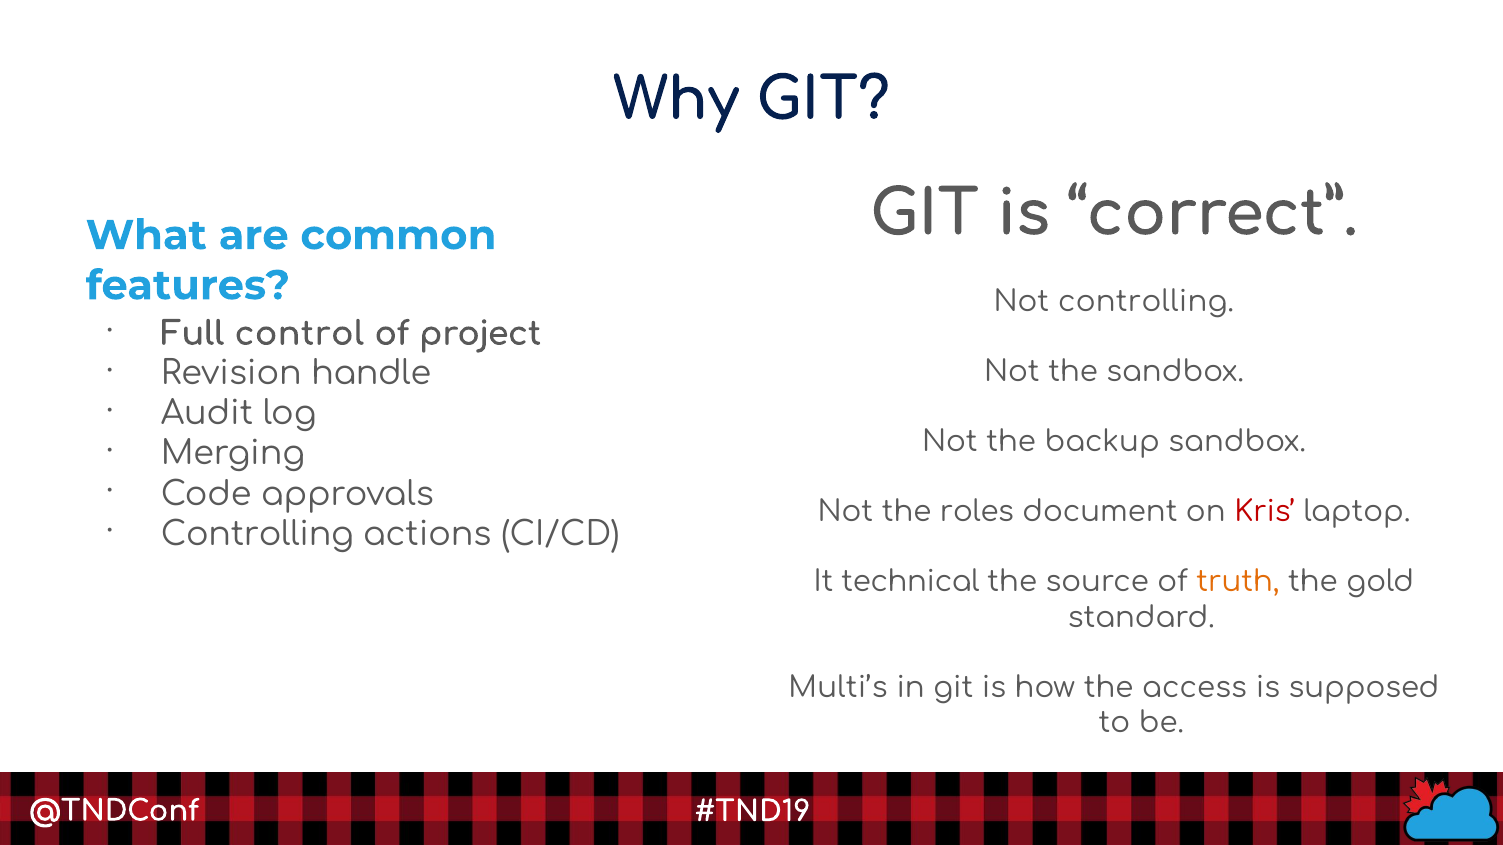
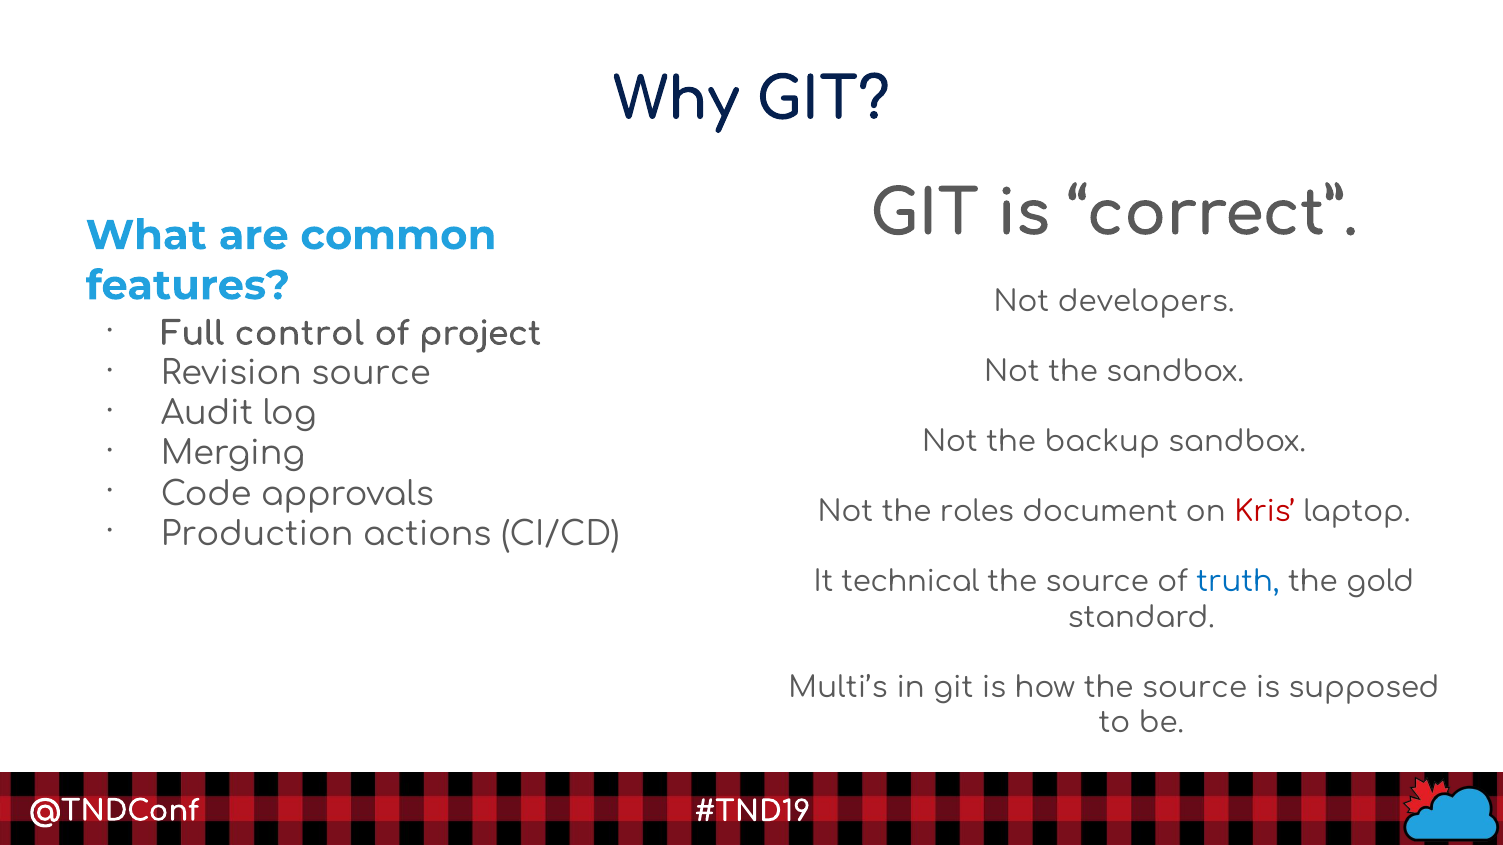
Not controlling: controlling -> developers
Revision handle: handle -> source
Controlling at (257, 534): Controlling -> Production
truth colour: orange -> blue
how the access: access -> source
